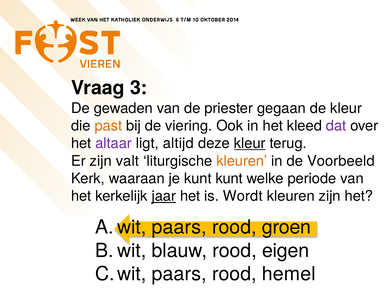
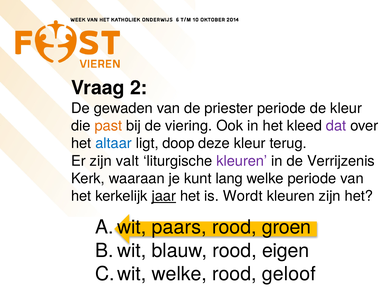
3: 3 -> 2
priester gegaan: gegaan -> periode
altaar colour: purple -> blue
altijd: altijd -> doop
kleur at (250, 143) underline: present -> none
kleuren at (242, 161) colour: orange -> purple
Voorbeeld: Voorbeeld -> Verrijzenis
kunt kunt: kunt -> lang
paars at (179, 274): paars -> welke
hemel: hemel -> geloof
